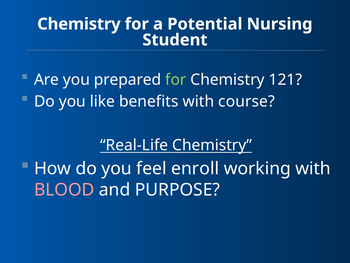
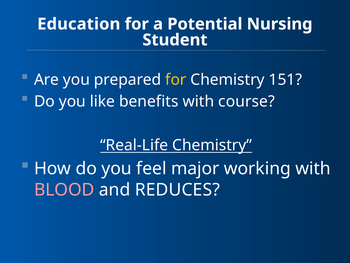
Chemistry at (79, 24): Chemistry -> Education
for at (176, 80) colour: light green -> yellow
121: 121 -> 151
enroll: enroll -> major
PURPOSE: PURPOSE -> REDUCES
